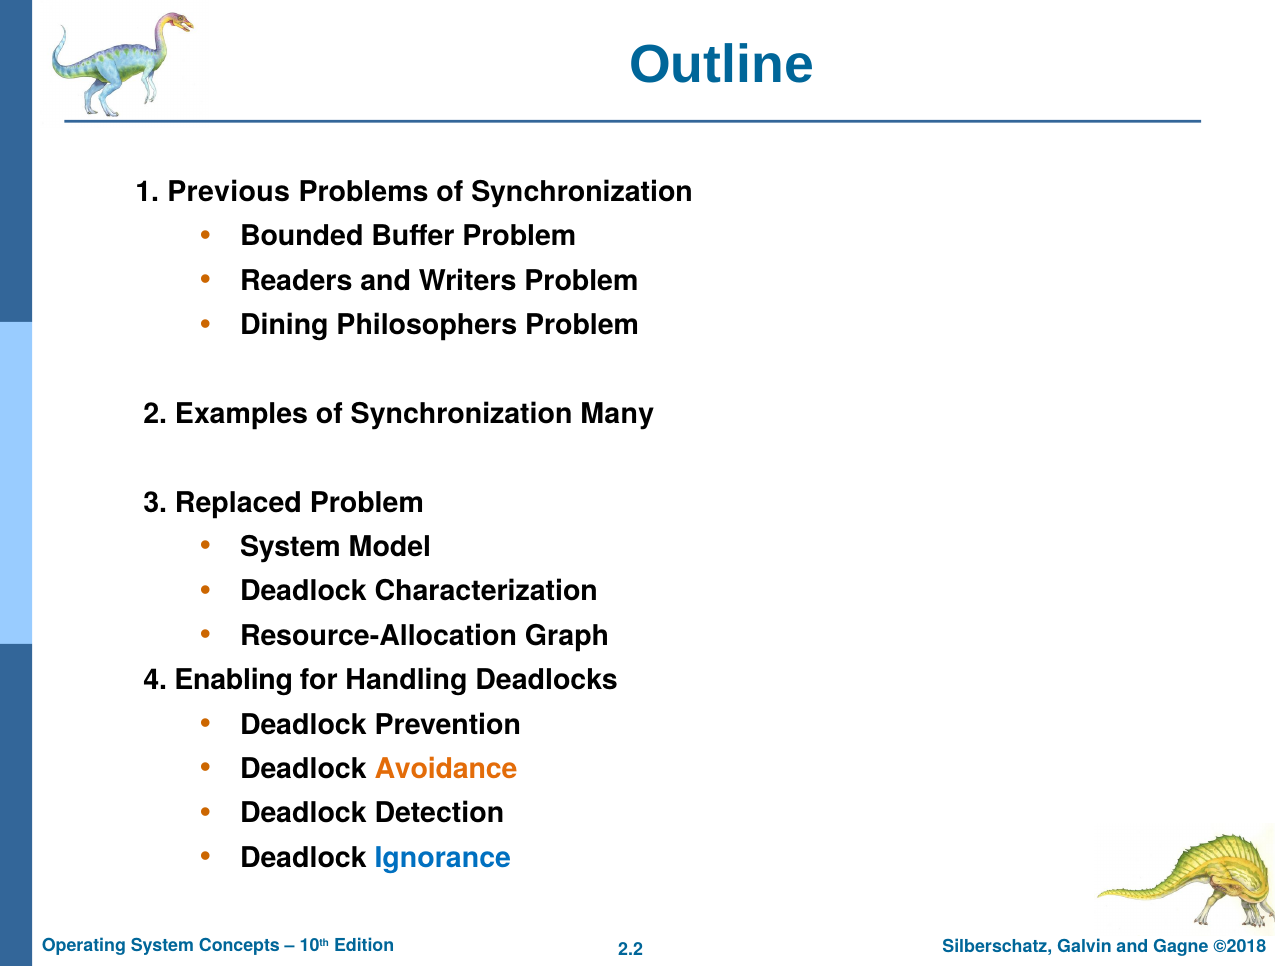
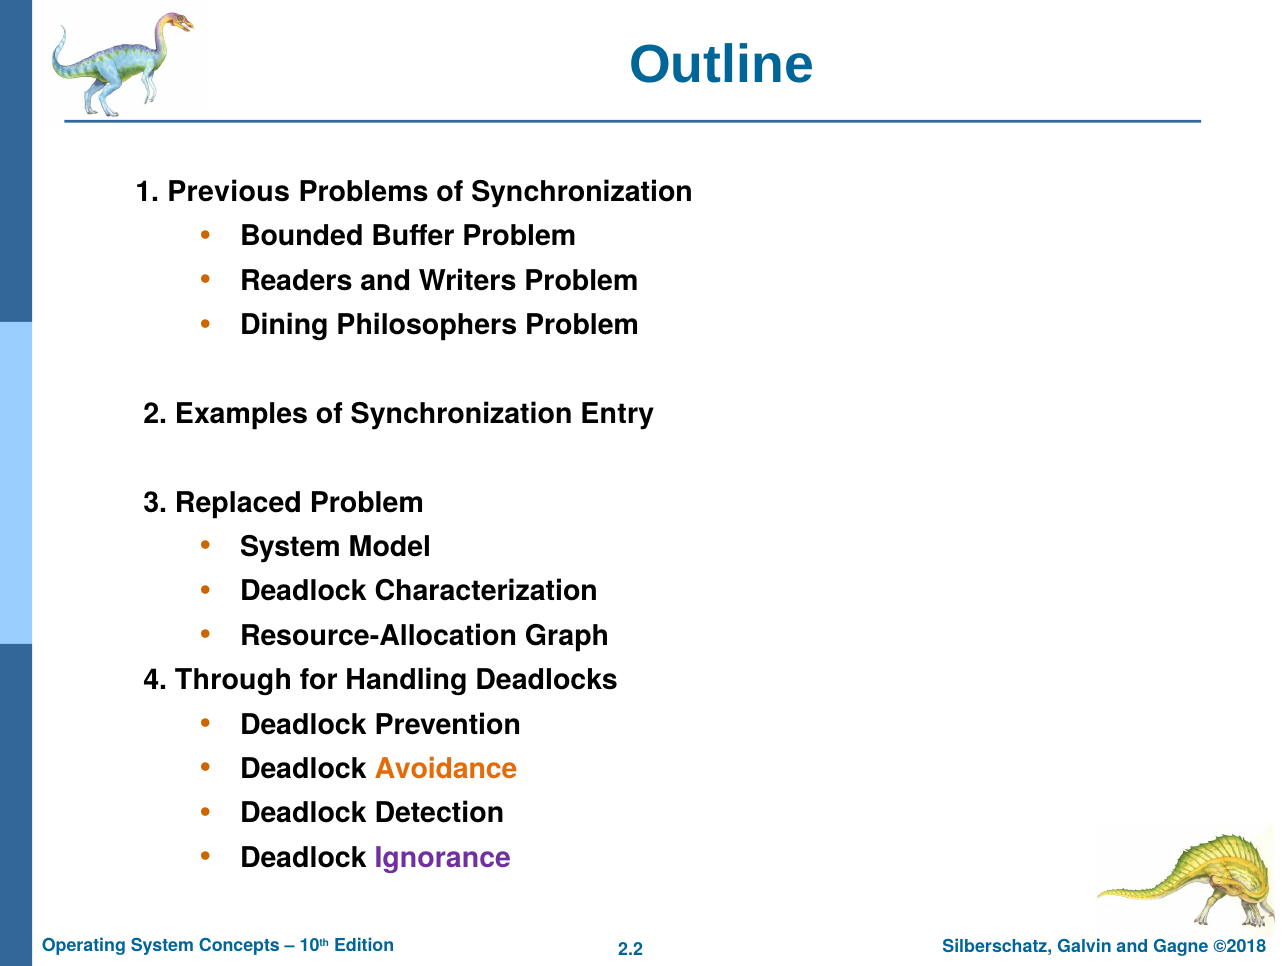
Many: Many -> Entry
Enabling: Enabling -> Through
Ignorance colour: blue -> purple
